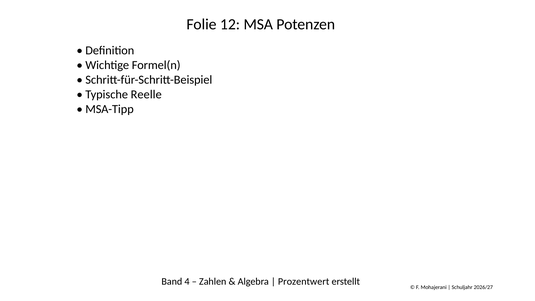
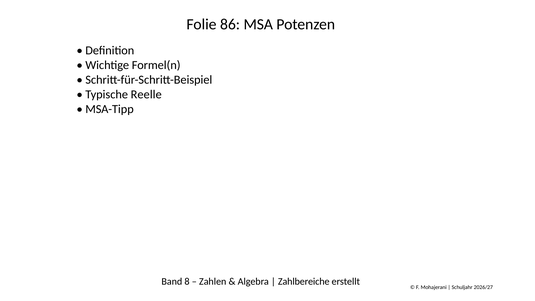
12: 12 -> 86
4: 4 -> 8
Prozentwert: Prozentwert -> Zahlbereiche
